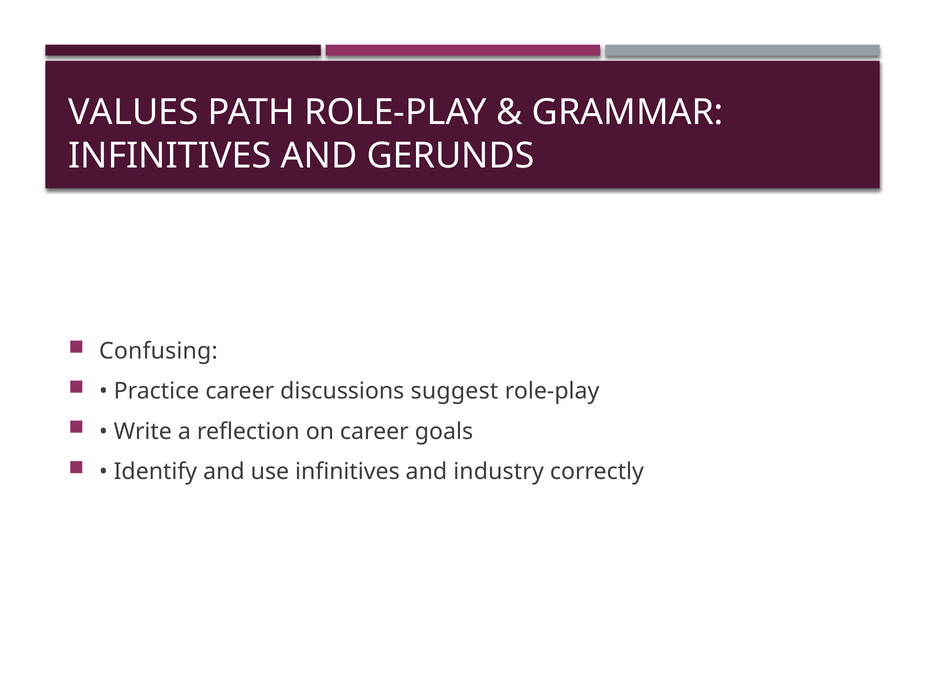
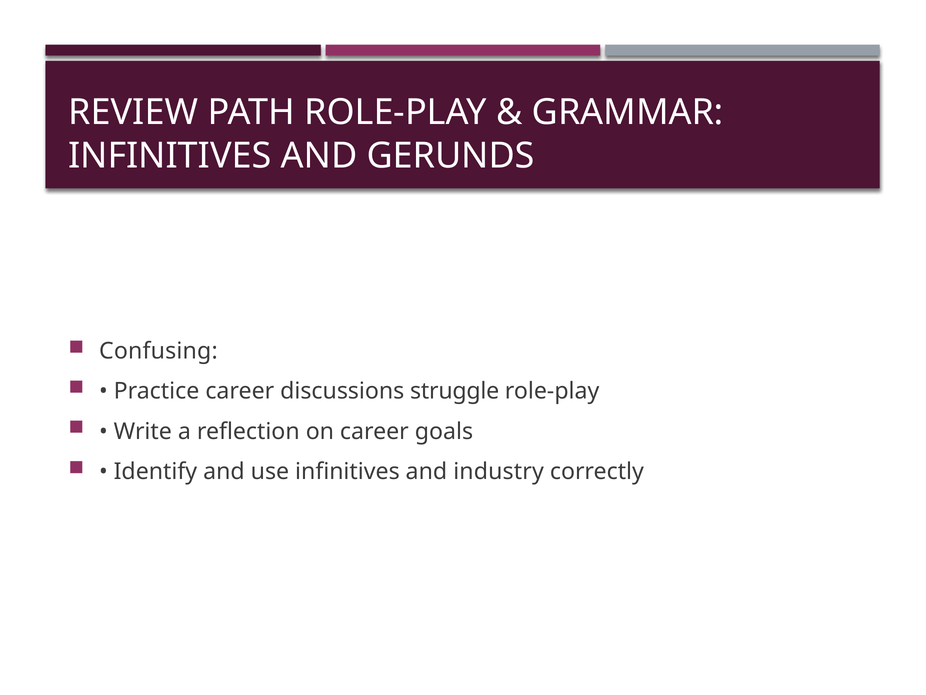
VALUES: VALUES -> REVIEW
suggest: suggest -> struggle
